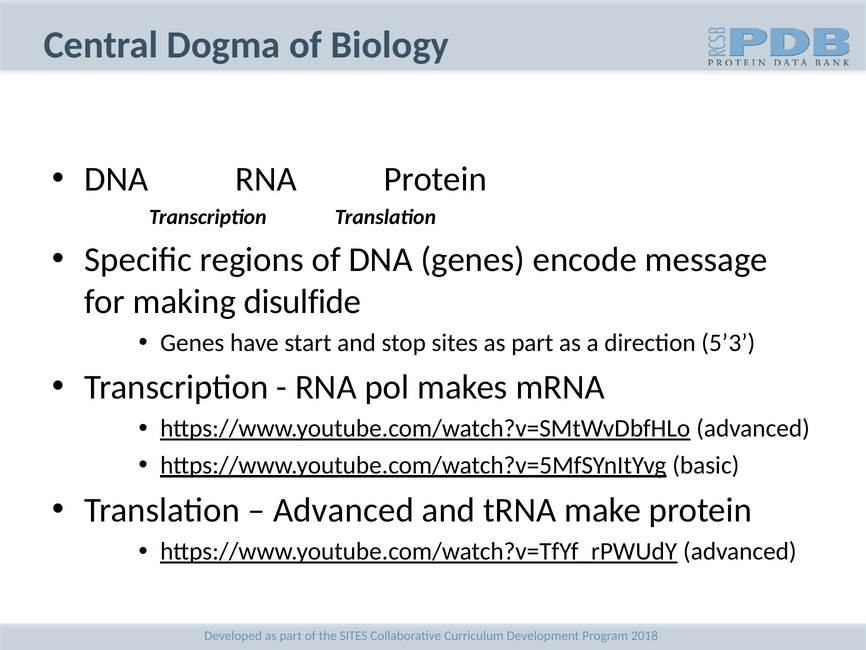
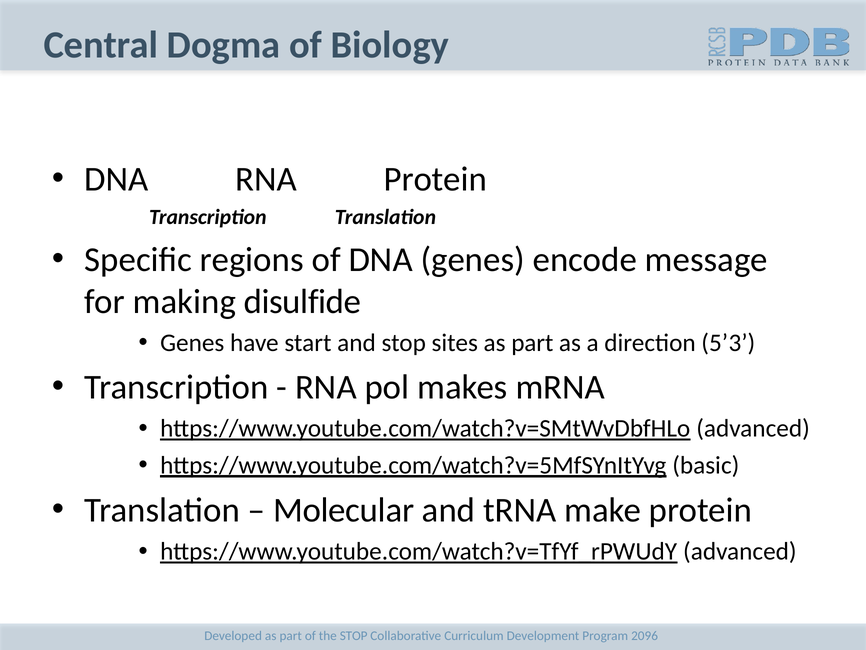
Advanced at (343, 510): Advanced -> Molecular
the SITES: SITES -> STOP
2018: 2018 -> 2096
